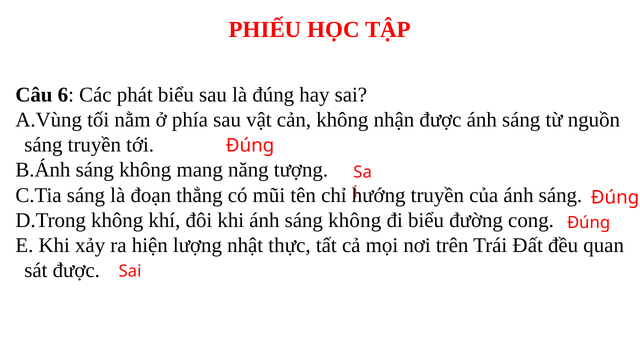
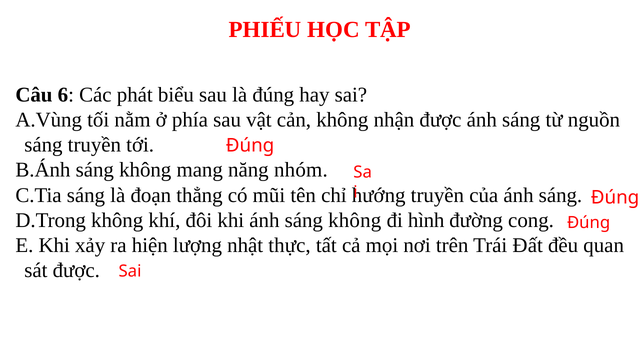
tượng: tượng -> nhóm
đi biểu: biểu -> hình
